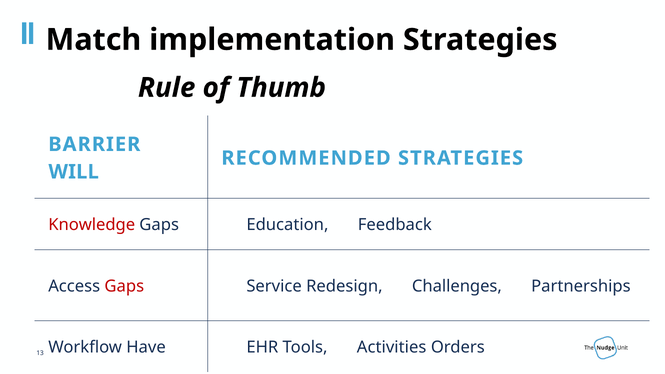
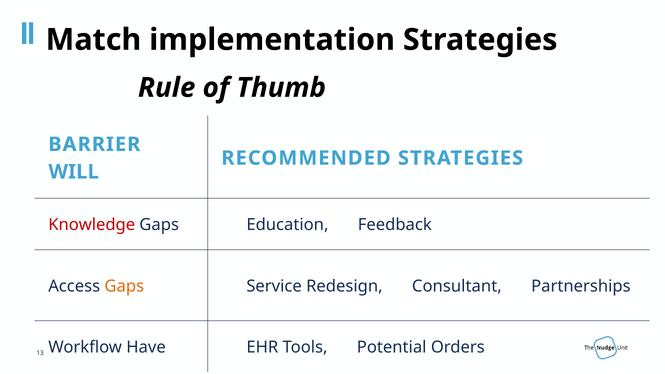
Gaps at (124, 286) colour: red -> orange
Challenges: Challenges -> Consultant
Activities: Activities -> Potential
